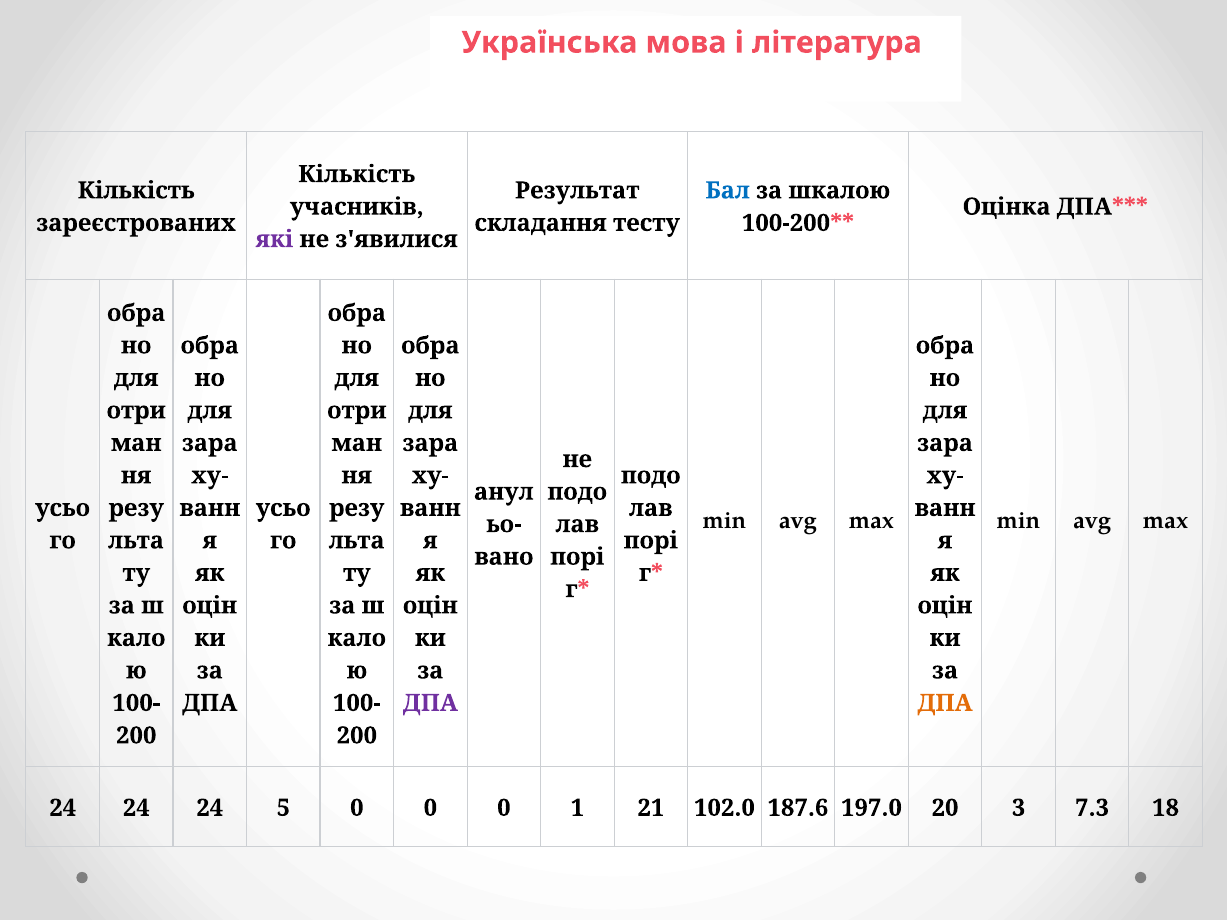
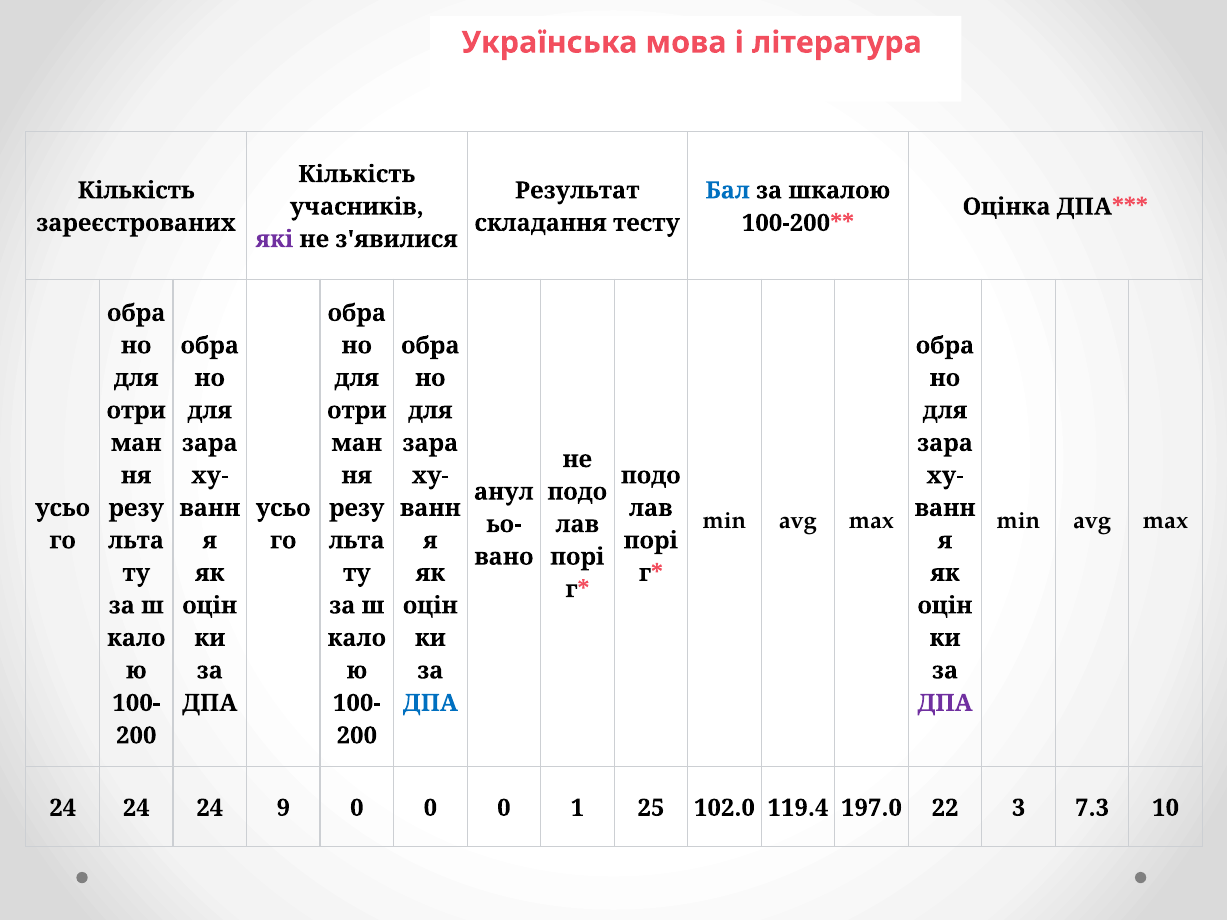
ДПА at (430, 703) colour: purple -> blue
ДПА at (945, 703) colour: orange -> purple
5: 5 -> 9
21: 21 -> 25
187.6: 187.6 -> 119.4
20: 20 -> 22
18: 18 -> 10
